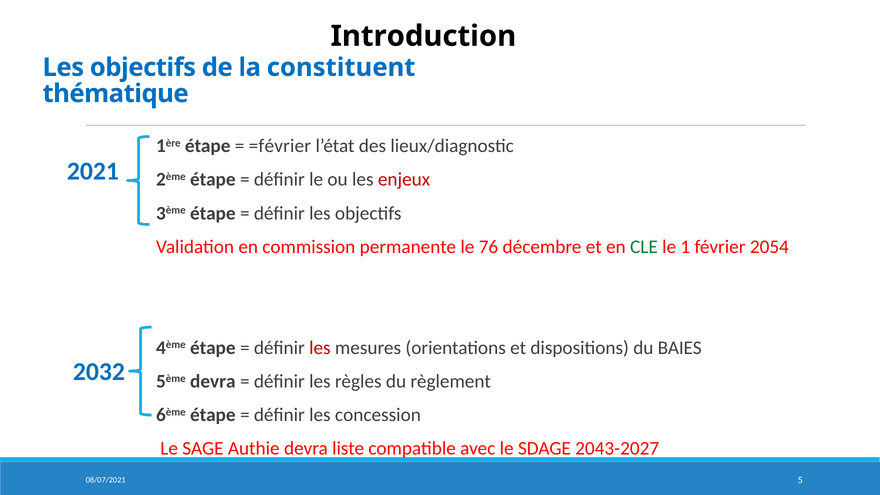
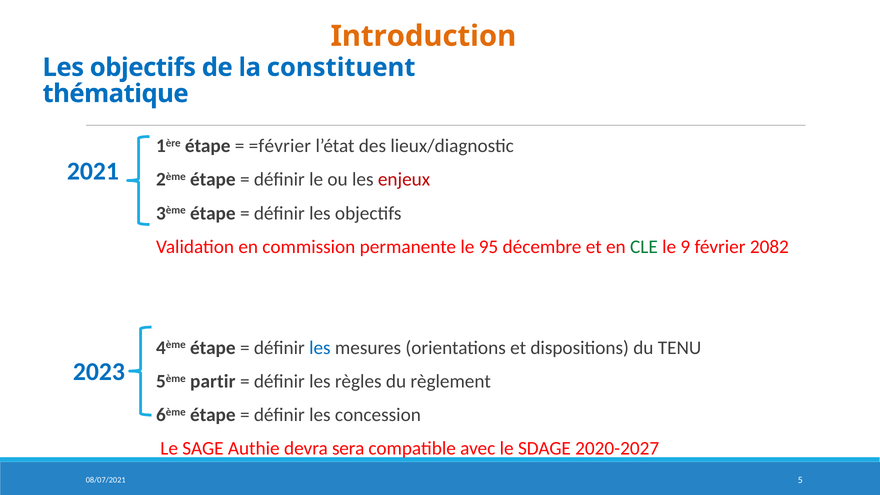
Introduction colour: black -> orange
76: 76 -> 95
1: 1 -> 9
2054: 2054 -> 2082
les at (320, 348) colour: red -> blue
BAIES: BAIES -> TENU
2032: 2032 -> 2023
5ème devra: devra -> partir
liste: liste -> sera
2043-2027: 2043-2027 -> 2020-2027
